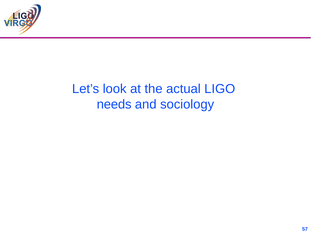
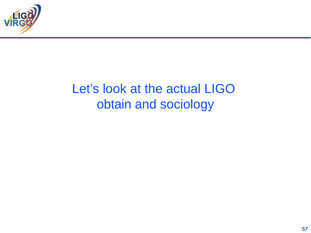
needs: needs -> obtain
